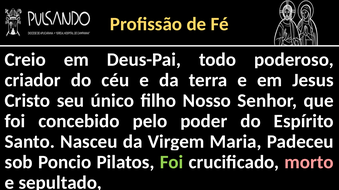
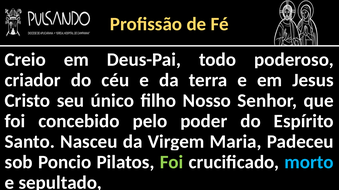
morto colour: pink -> light blue
